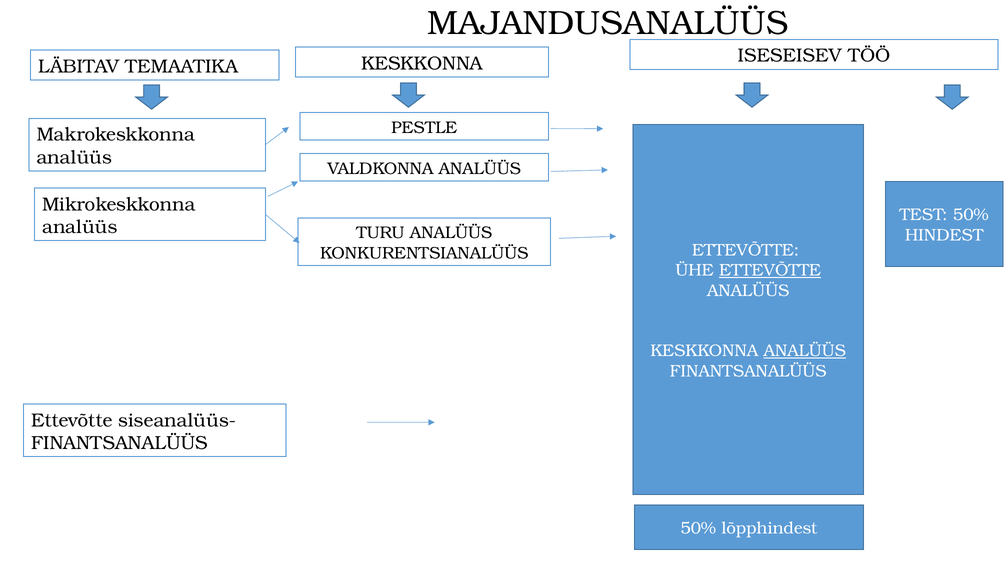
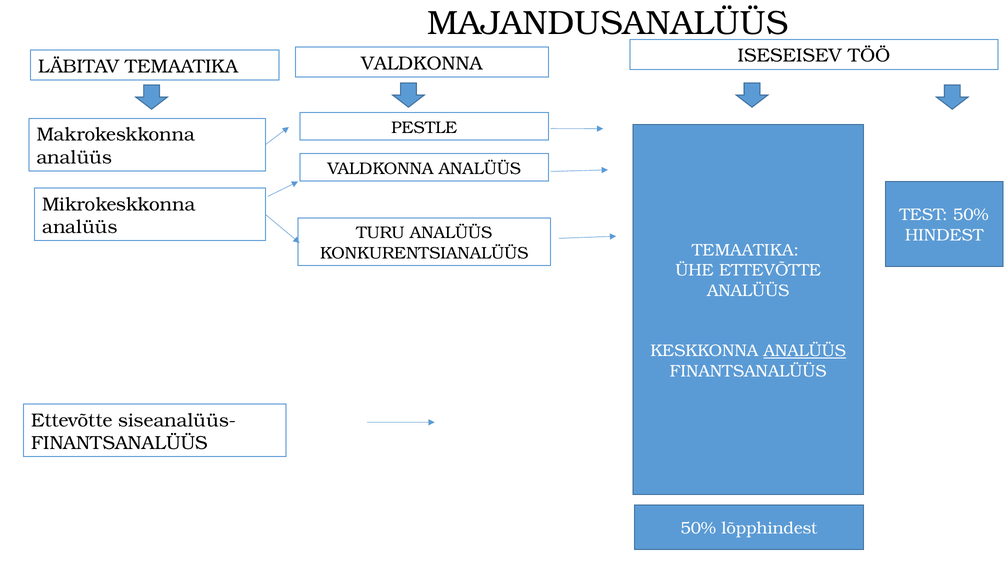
TEMAATIKA KESKKONNA: KESKKONNA -> VALDKONNA
ETTEVÕTTE at (746, 250): ETTEVÕTTE -> TEMAATIKA
ETTEVÕTTE at (770, 270) underline: present -> none
